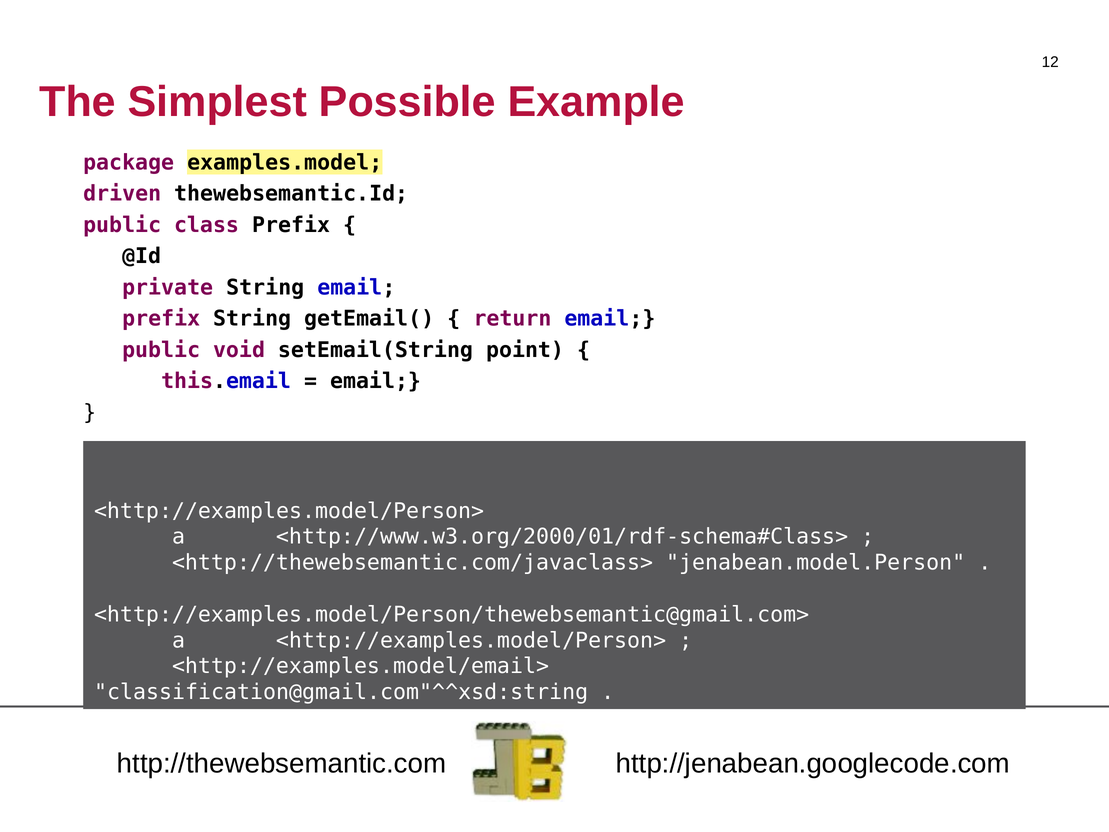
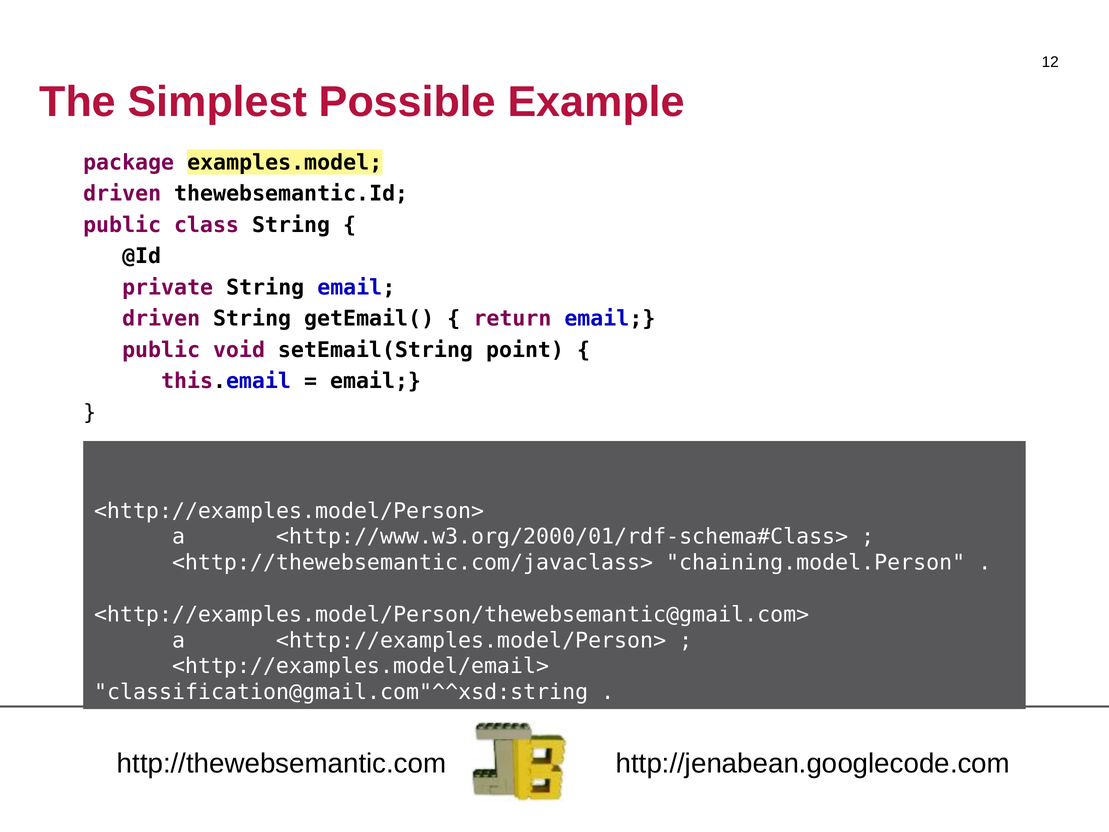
class Prefix: Prefix -> String
prefix at (161, 319): prefix -> driven
jenabean.model.Person: jenabean.model.Person -> chaining.model.Person
